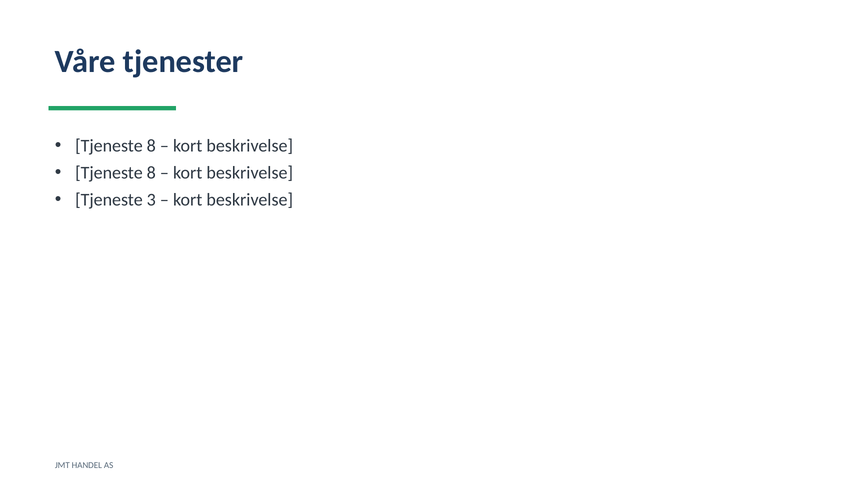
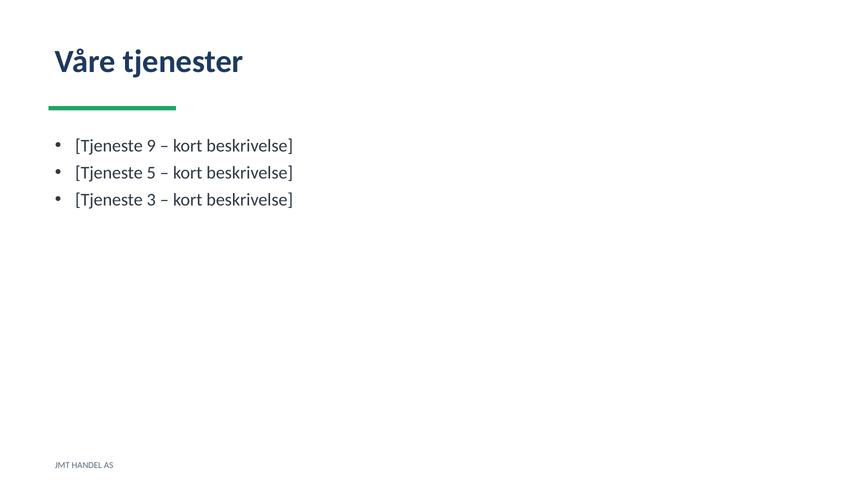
8 at (151, 146): 8 -> 9
8 at (151, 173): 8 -> 5
